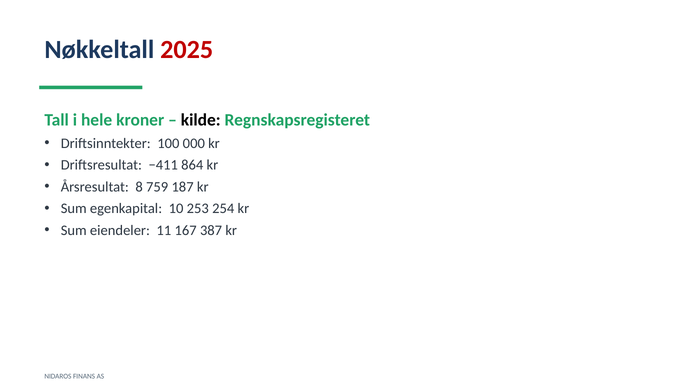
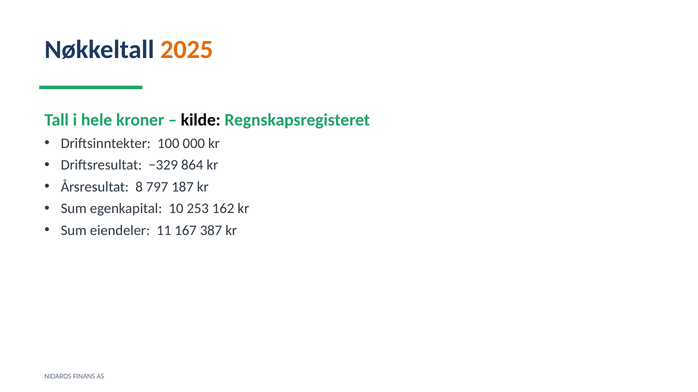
2025 colour: red -> orange
−411: −411 -> −329
759: 759 -> 797
254: 254 -> 162
